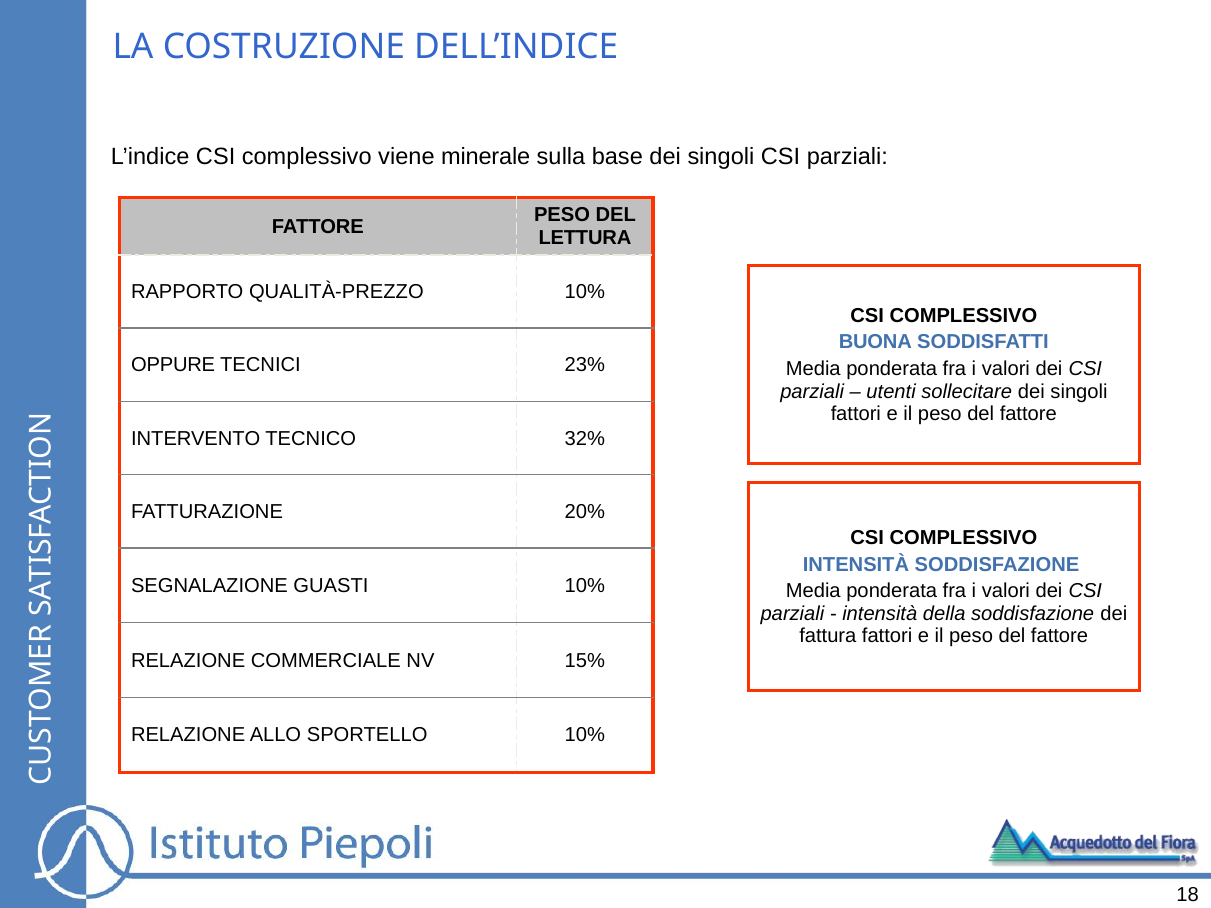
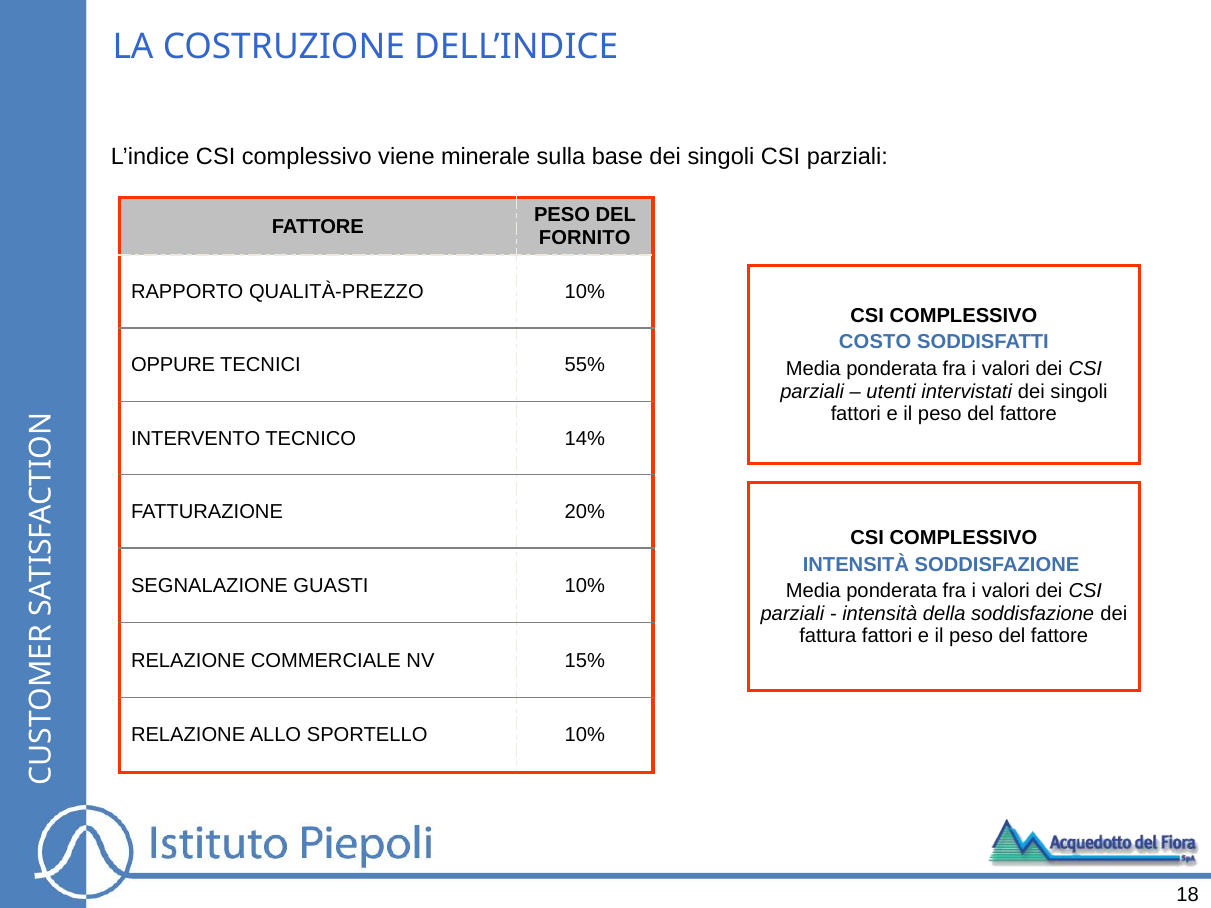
LETTURA: LETTURA -> FORNITO
BUONA: BUONA -> COSTO
23%: 23% -> 55%
sollecitare: sollecitare -> intervistati
32%: 32% -> 14%
